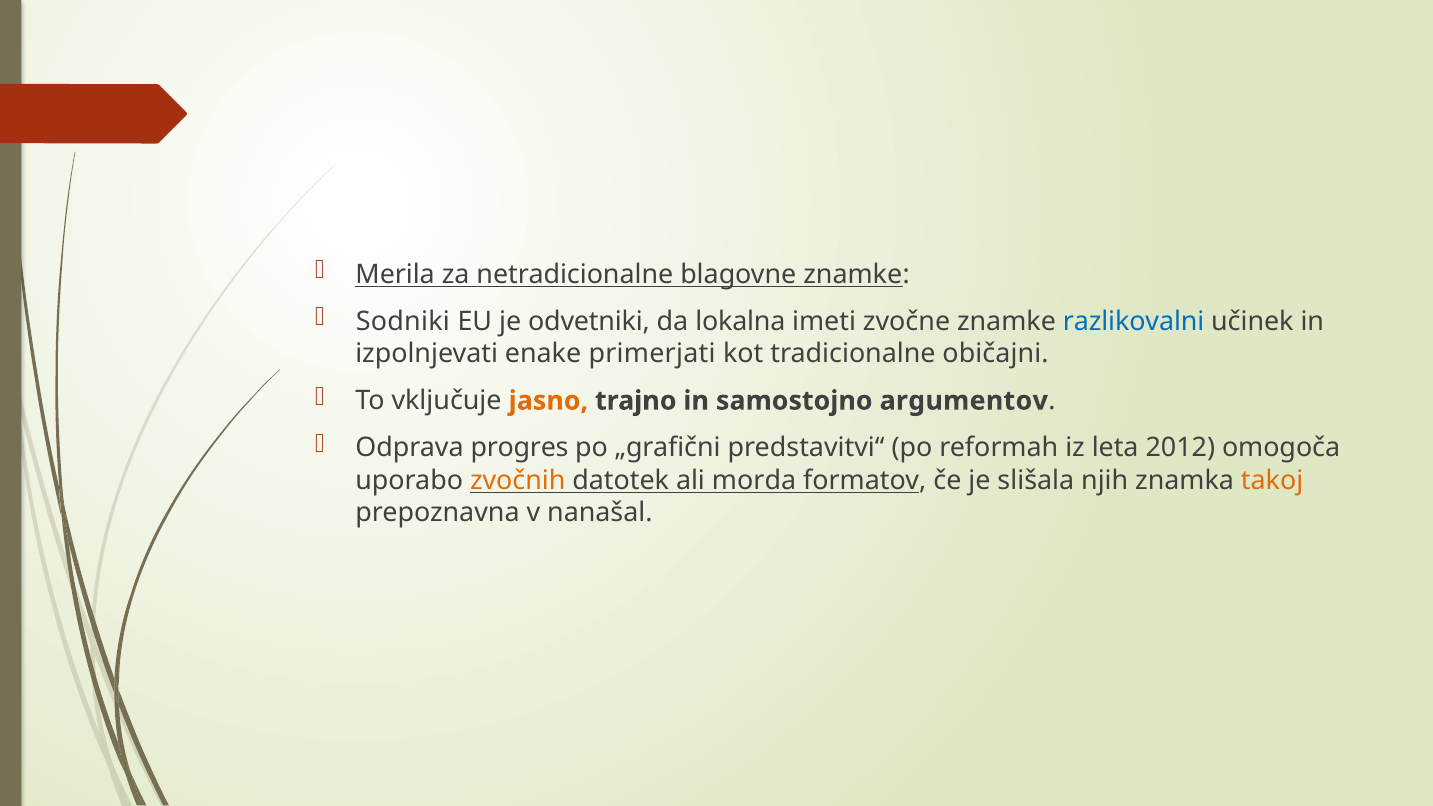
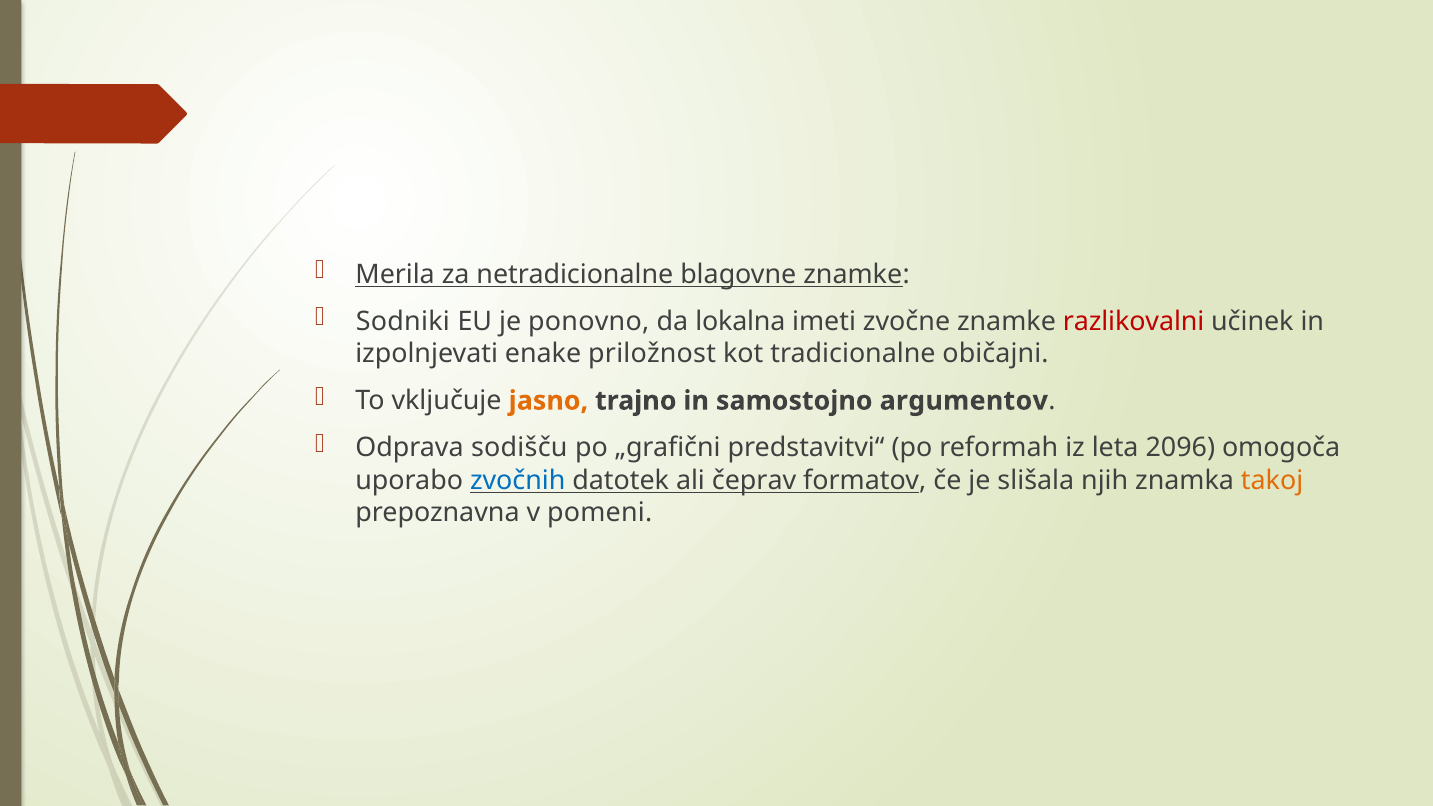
odvetniki: odvetniki -> ponovno
razlikovalni colour: blue -> red
primerjati: primerjati -> priložnost
progres: progres -> sodišču
2012: 2012 -> 2096
zvočnih colour: orange -> blue
morda: morda -> čeprav
nanašal: nanašal -> pomeni
